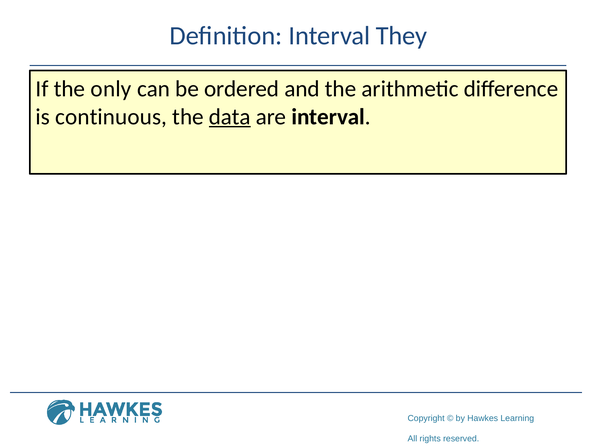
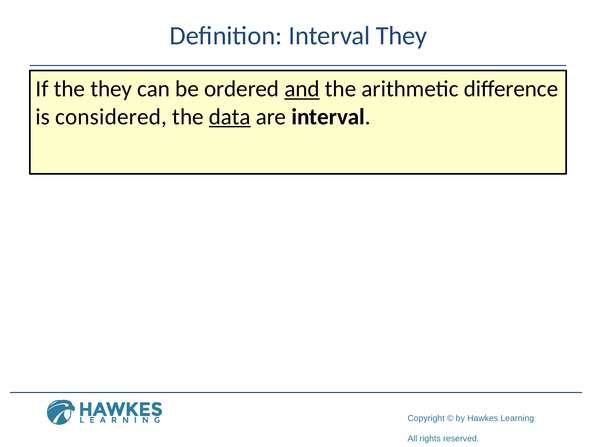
the only: only -> they
and underline: none -> present
continuous: continuous -> considered
